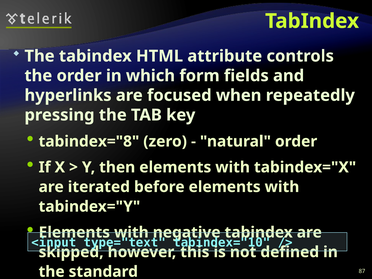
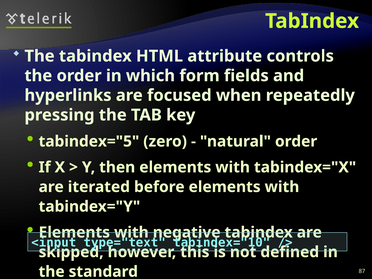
tabindex="8: tabindex="8 -> tabindex="5
